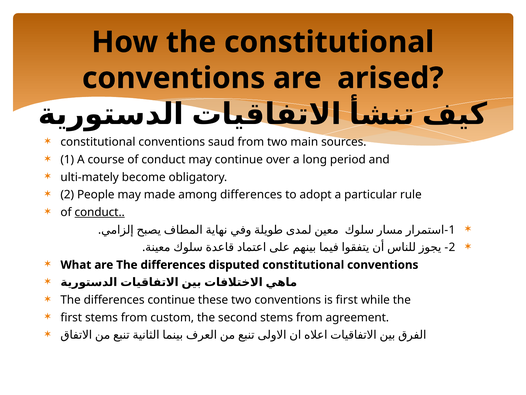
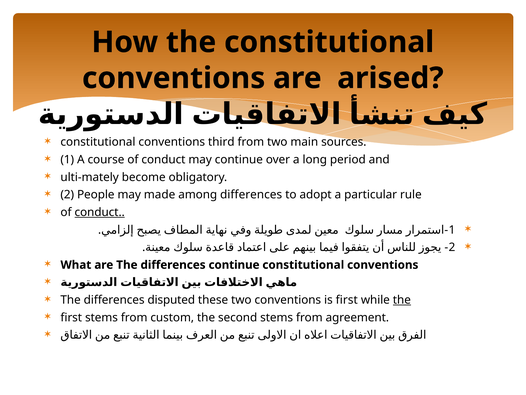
saud: saud -> third
differences disputed: disputed -> continue
differences continue: continue -> disputed
the at (402, 300) underline: none -> present
